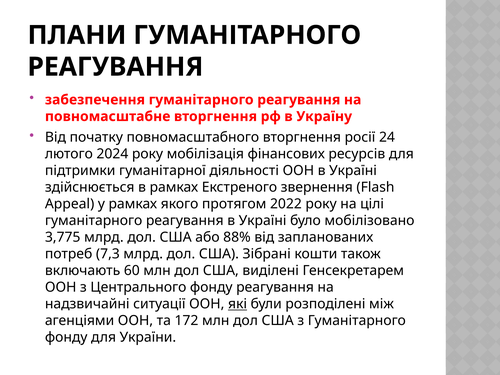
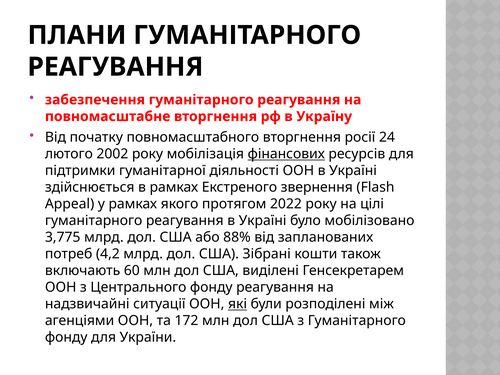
2024: 2024 -> 2002
фінансових underline: none -> present
7,3: 7,3 -> 4,2
